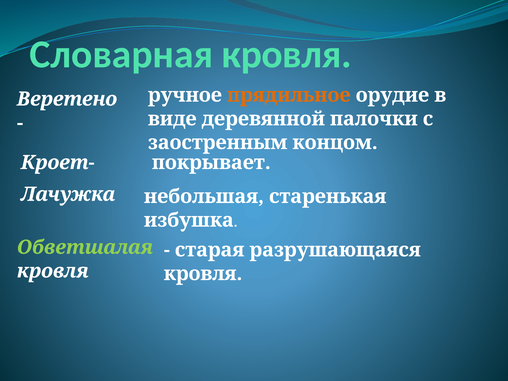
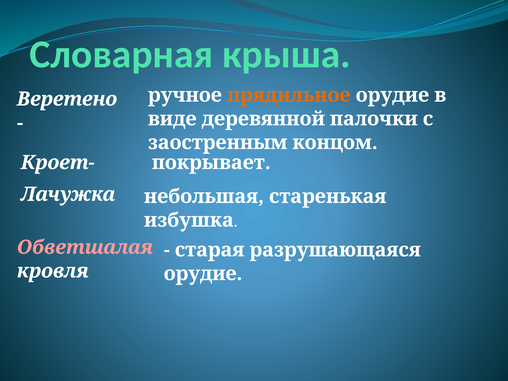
Словарная кровля: кровля -> крыша
Обветшалая colour: light green -> pink
кровля at (203, 274): кровля -> орудие
